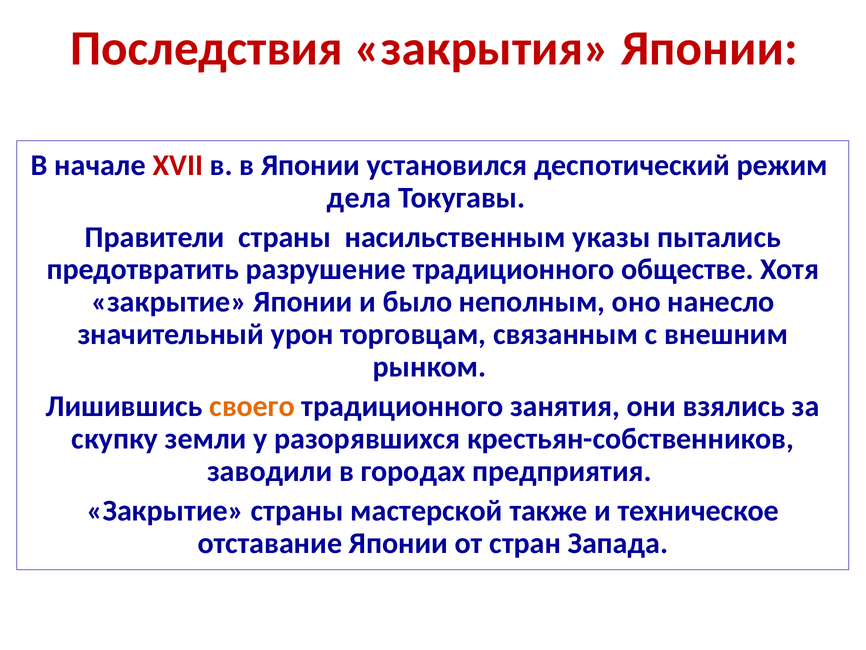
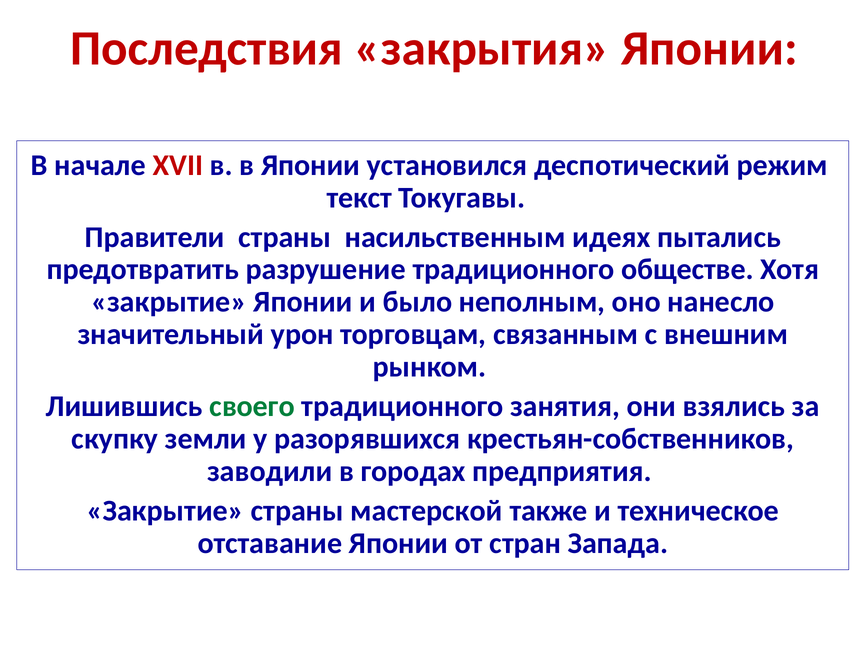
дела: дела -> текст
указы: указы -> идеях
своего colour: orange -> green
